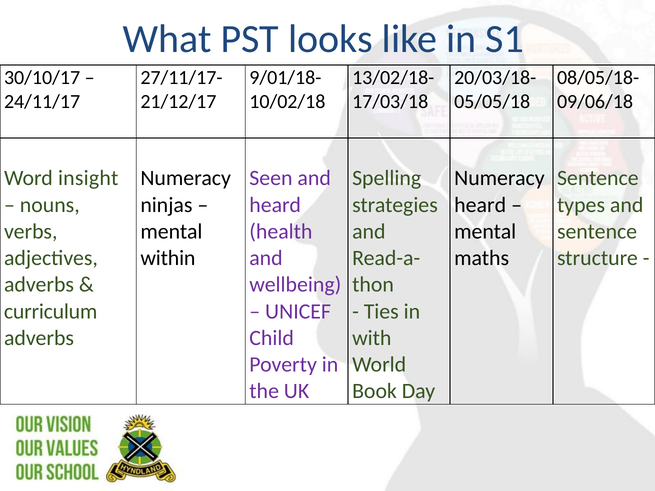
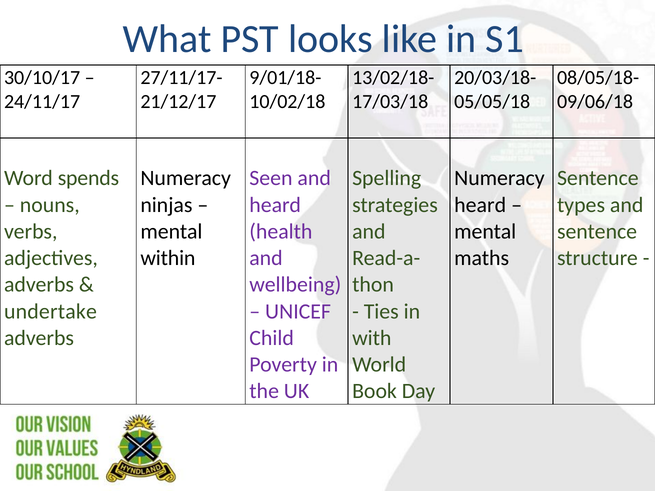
insight: insight -> spends
curriculum: curriculum -> undertake
